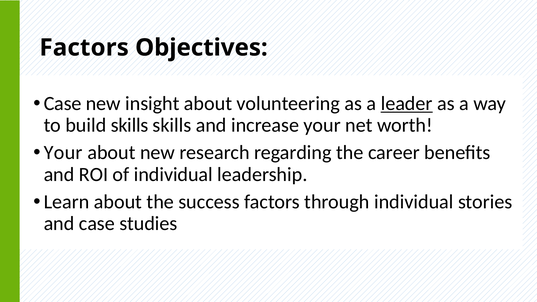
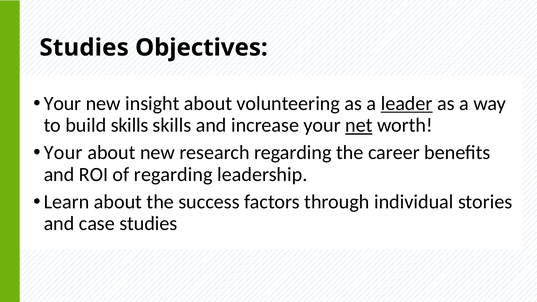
Factors at (84, 48): Factors -> Studies
Case at (63, 104): Case -> Your
net underline: none -> present
of individual: individual -> regarding
